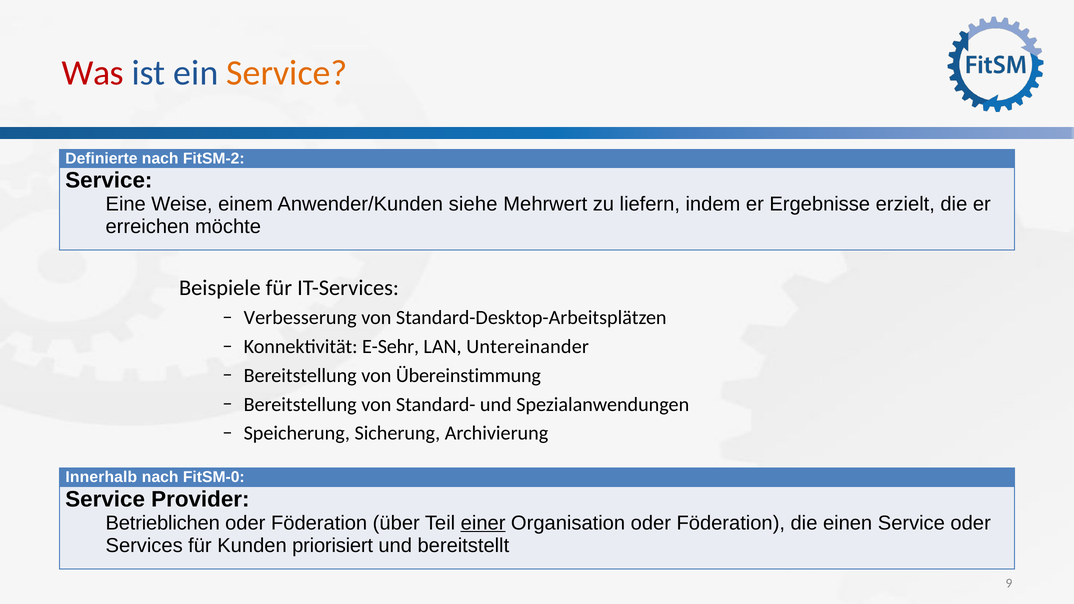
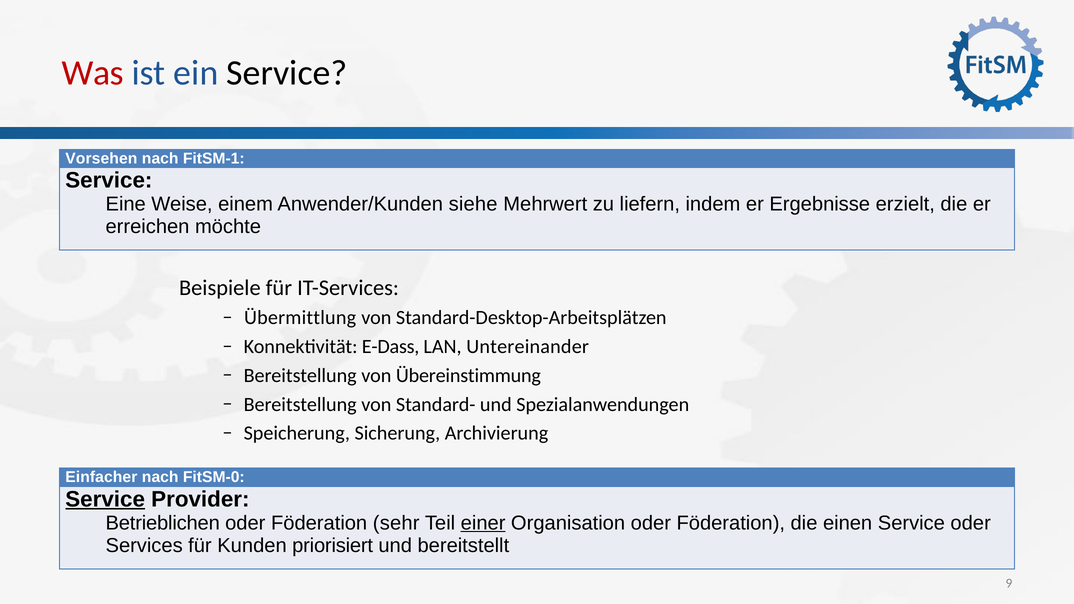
Service at (287, 73) colour: orange -> black
Definierte: Definierte -> Vorsehen
FitSM-2: FitSM-2 -> FitSM-1
Verbesserung: Verbesserung -> Übermittlung
E-Sehr: E-Sehr -> E-Dass
Innerhalb: Innerhalb -> Einfacher
Service at (105, 499) underline: none -> present
über: über -> sehr
